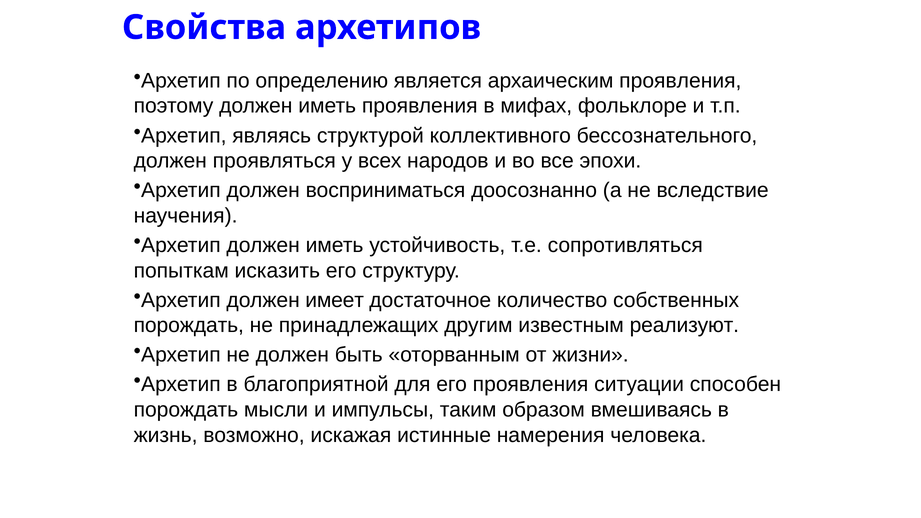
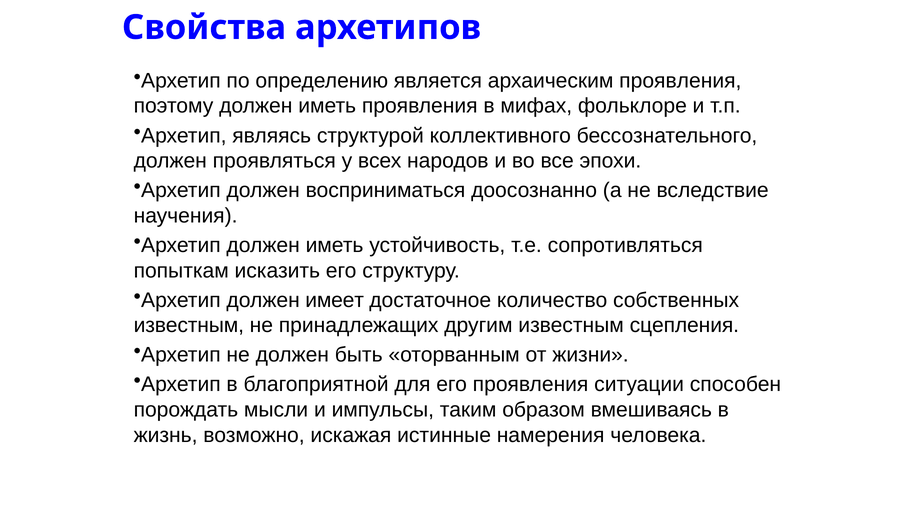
порождать at (189, 325): порождать -> известным
реализуют: реализуют -> сцепления
